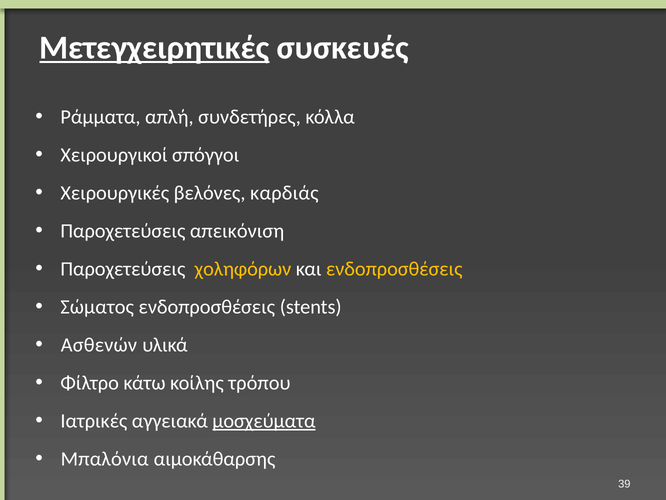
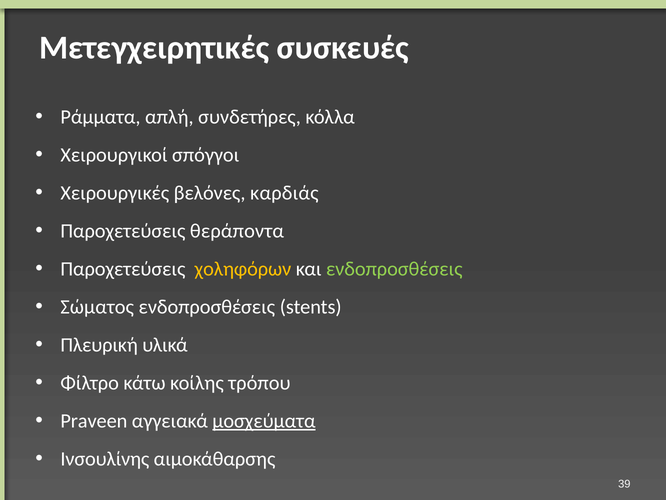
Μετεγχειρητικές underline: present -> none
απεικόνιση: απεικόνιση -> θεράποντα
ενδοπροσθέσεις at (394, 269) colour: yellow -> light green
Ασθενών: Ασθενών -> Πλευρική
Ιατρικές: Ιατρικές -> Praveen
Μπαλόνια: Μπαλόνια -> Ινσουλίνης
